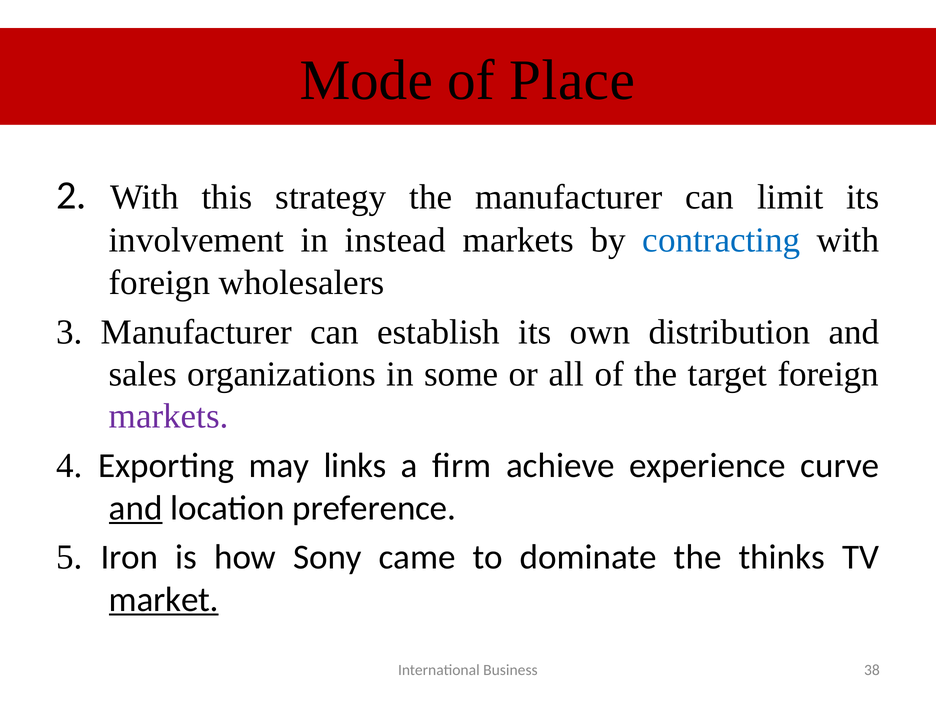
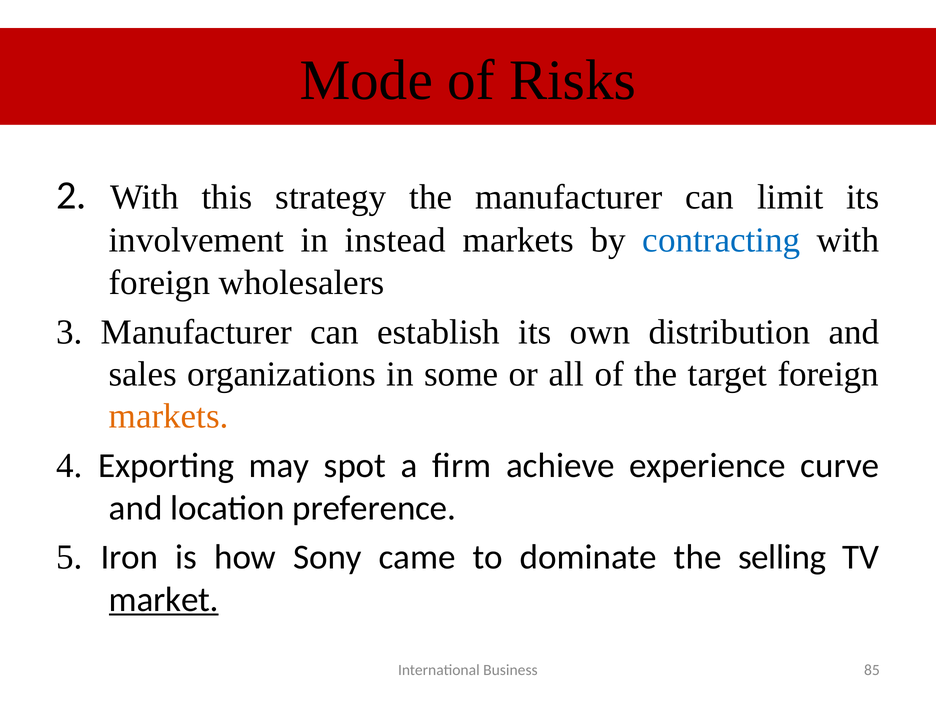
Place: Place -> Risks
markets at (169, 416) colour: purple -> orange
links: links -> spot
and at (136, 508) underline: present -> none
thinks: thinks -> selling
38: 38 -> 85
